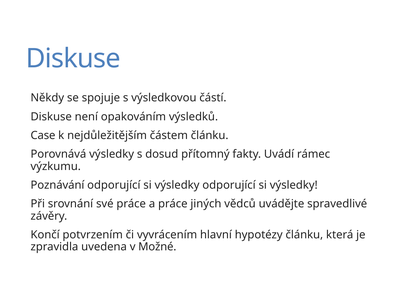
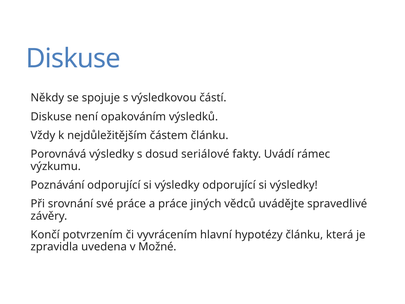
Case: Case -> Vždy
přítomný: přítomný -> seriálové
